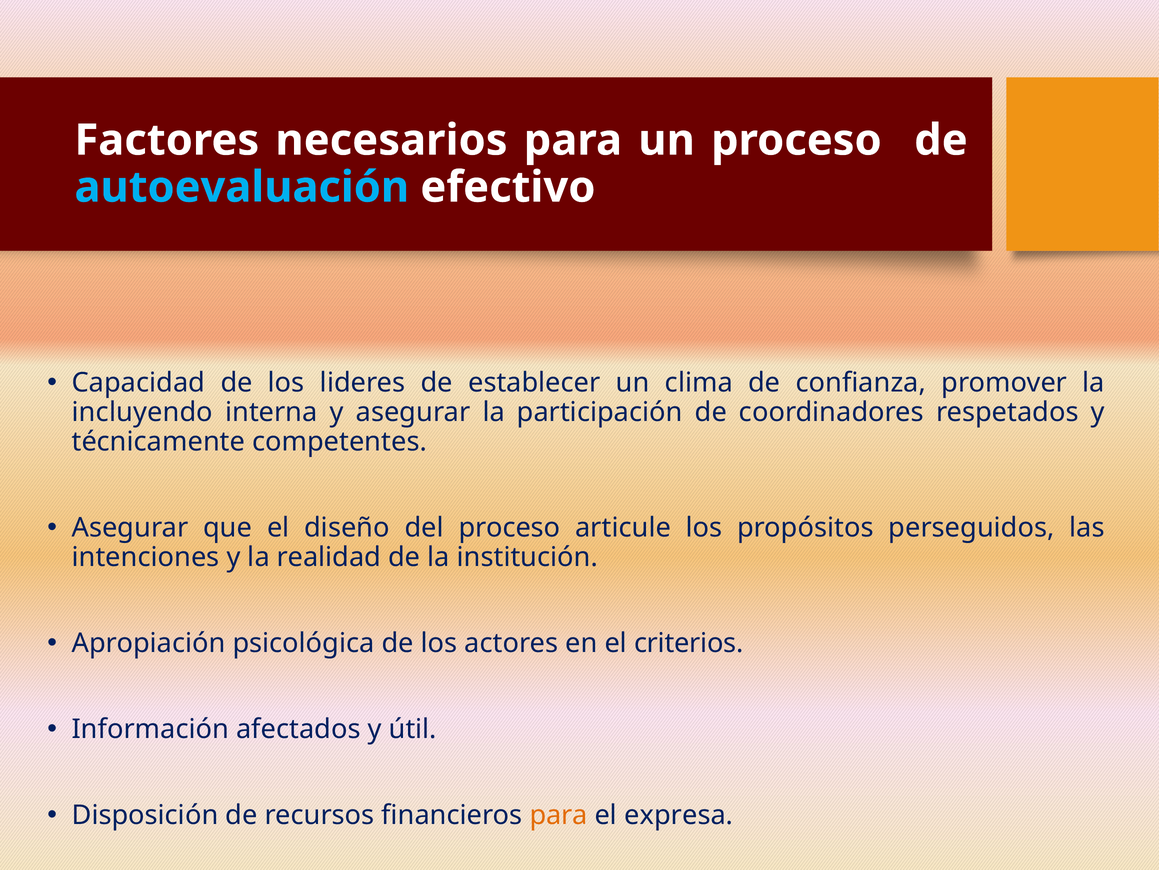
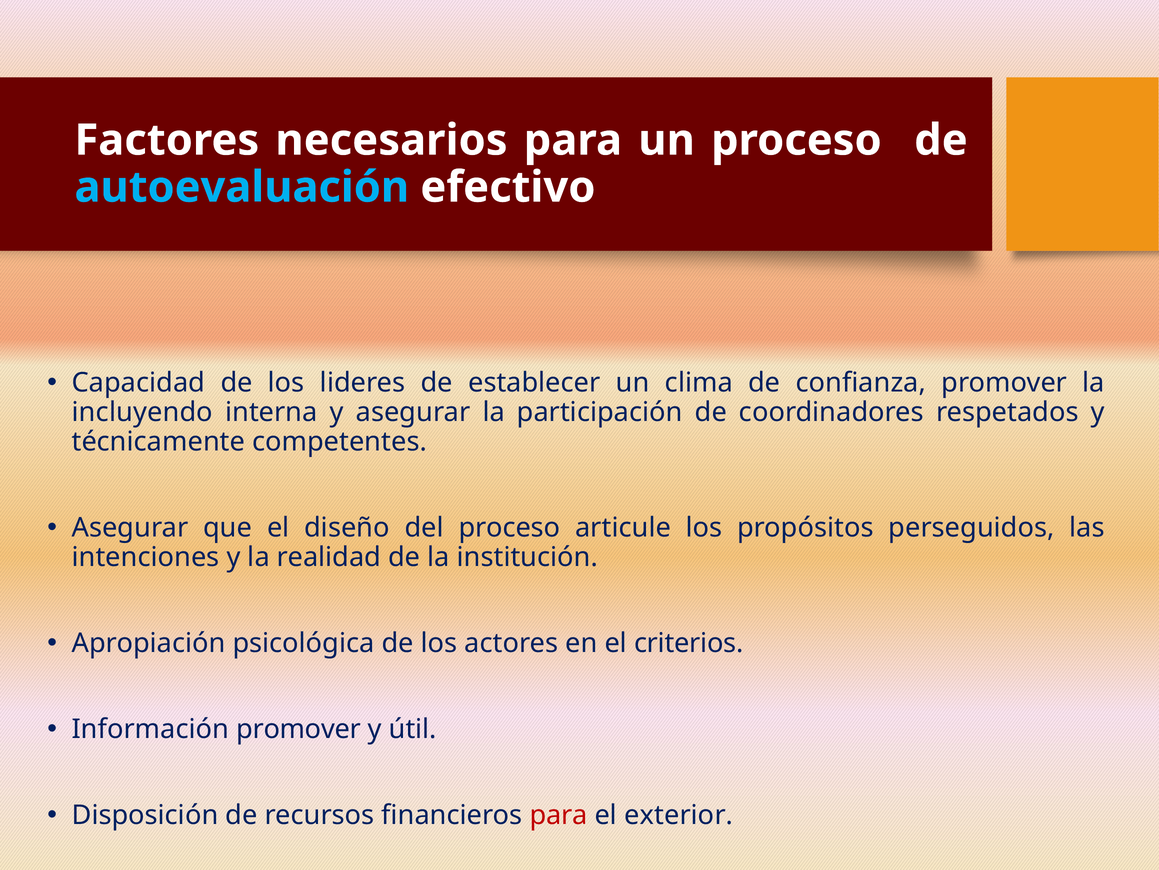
Información afectados: afectados -> promover
para at (559, 815) colour: orange -> red
expresa: expresa -> exterior
